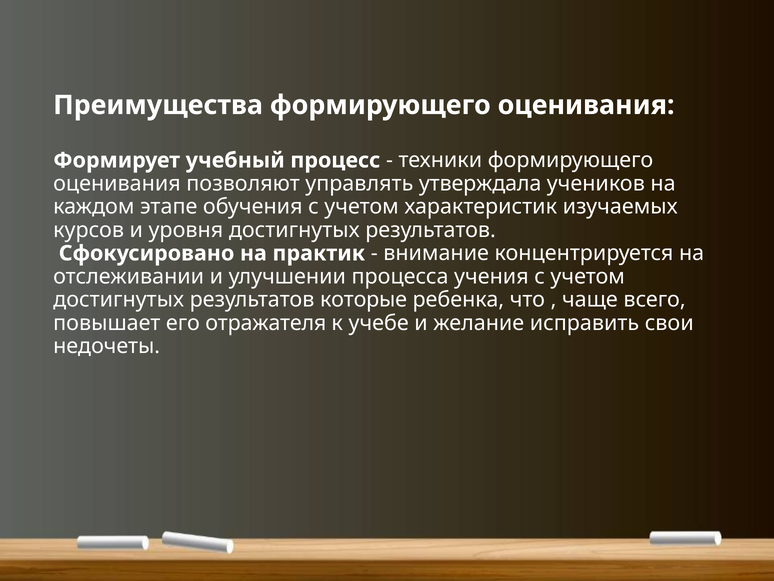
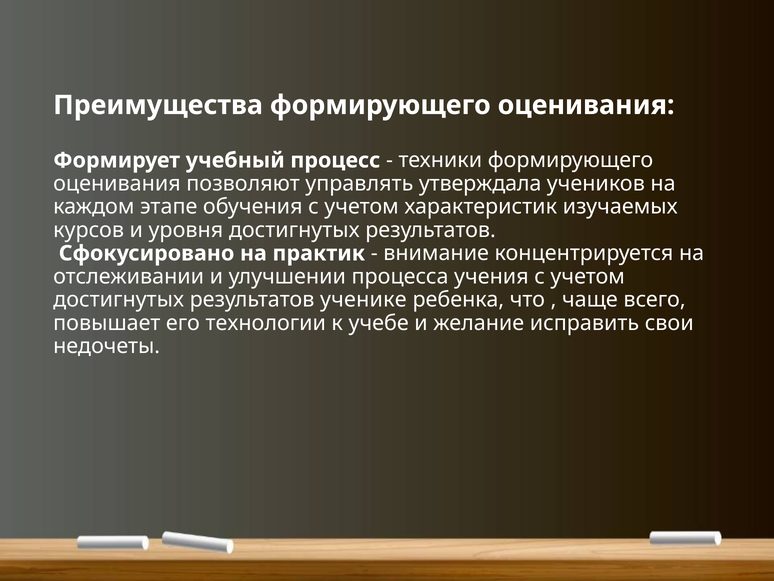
которые: которые -> ученике
отражателя: отражателя -> технологии
